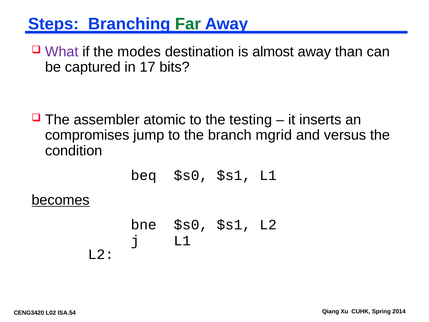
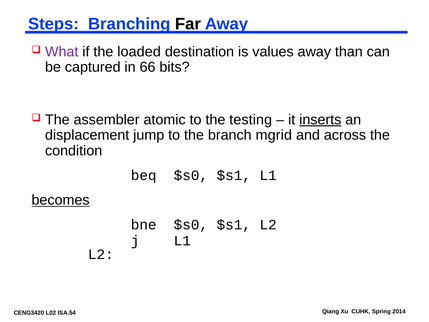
Far colour: green -> black
modes: modes -> loaded
almost: almost -> values
17: 17 -> 66
inserts underline: none -> present
compromises: compromises -> displacement
versus: versus -> across
